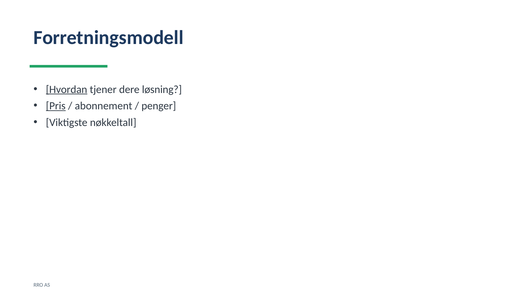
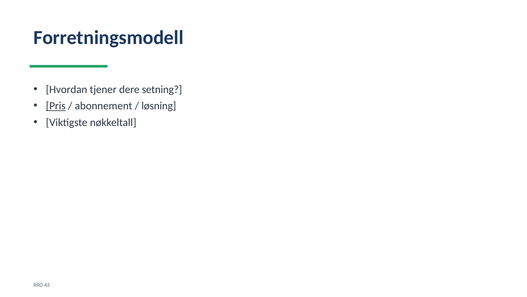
Hvordan underline: present -> none
løsning: løsning -> setning
penger: penger -> løsning
